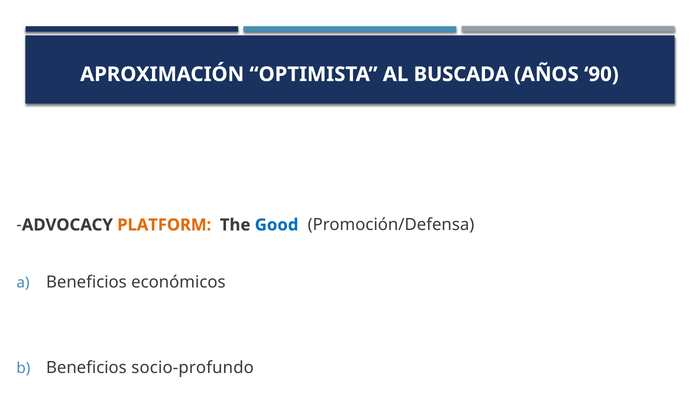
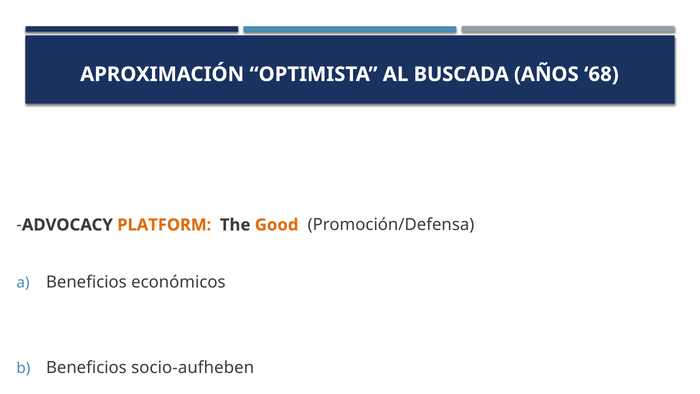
90: 90 -> 68
Good colour: blue -> orange
socio-profundo: socio-profundo -> socio-aufheben
